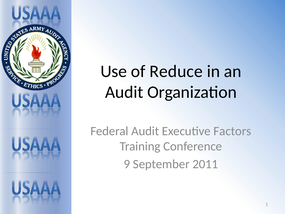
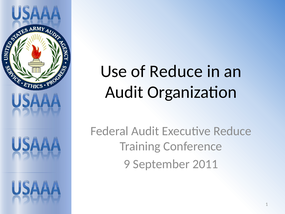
Executive Factors: Factors -> Reduce
